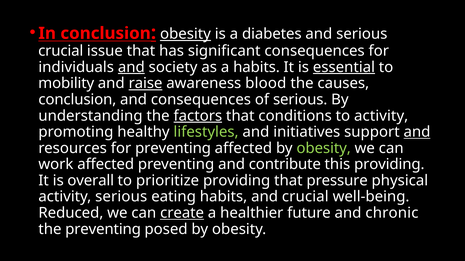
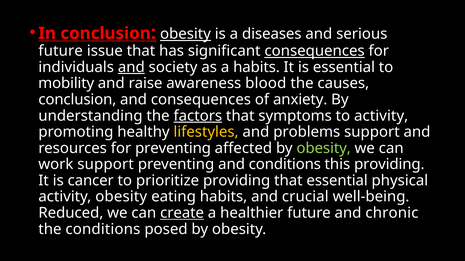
diabetes: diabetes -> diseases
crucial at (61, 51): crucial -> future
consequences at (315, 51) underline: none -> present
essential at (344, 67) underline: present -> none
raise underline: present -> none
of serious: serious -> anxiety
conditions: conditions -> symptoms
lifestyles colour: light green -> yellow
initiatives: initiatives -> problems
and at (417, 132) underline: present -> none
work affected: affected -> support
and contribute: contribute -> conditions
overall: overall -> cancer
that pressure: pressure -> essential
activity serious: serious -> obesity
the preventing: preventing -> conditions
